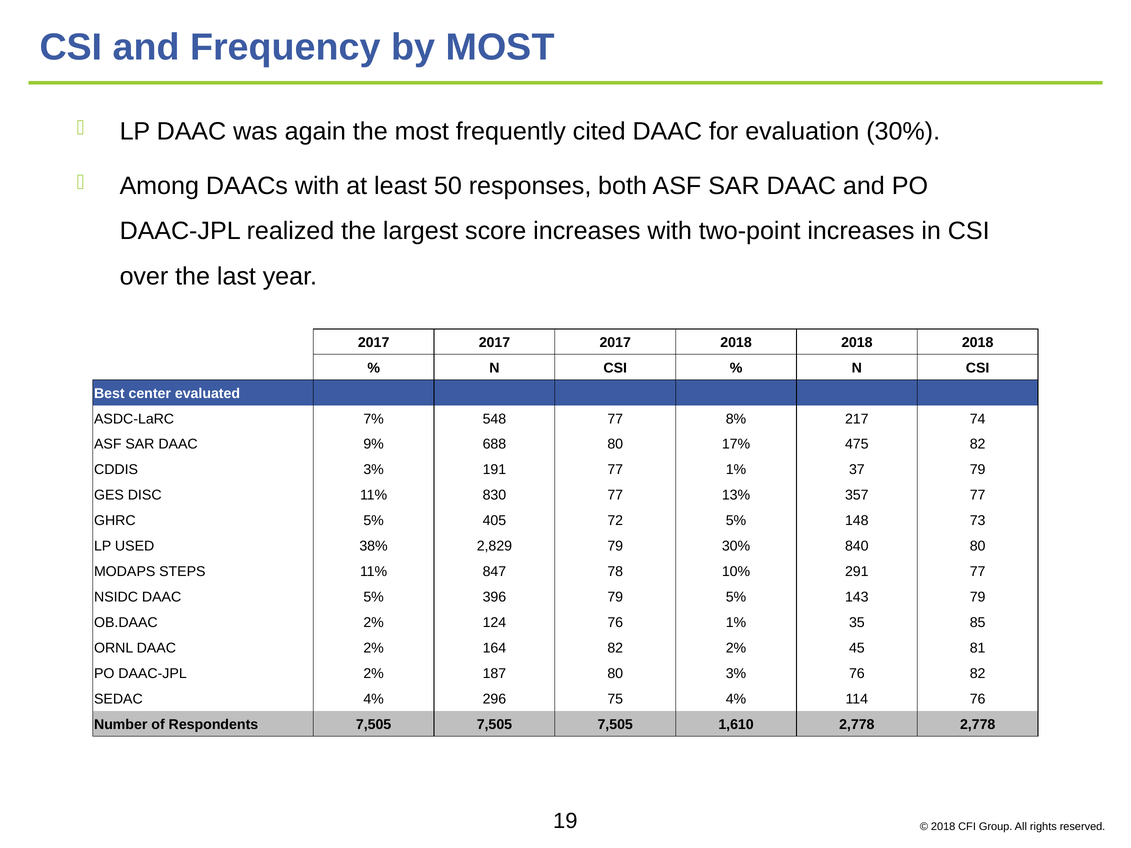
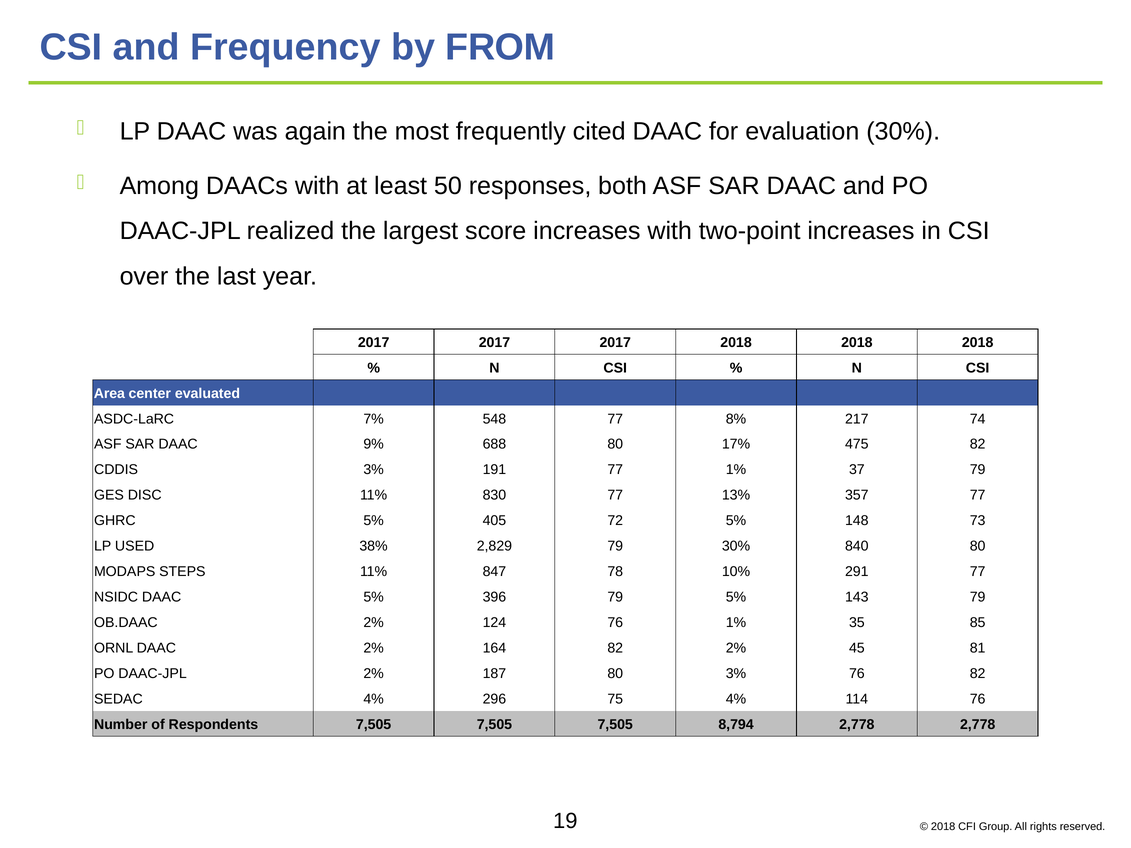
by MOST: MOST -> FROM
Best: Best -> Area
1,610: 1,610 -> 8,794
